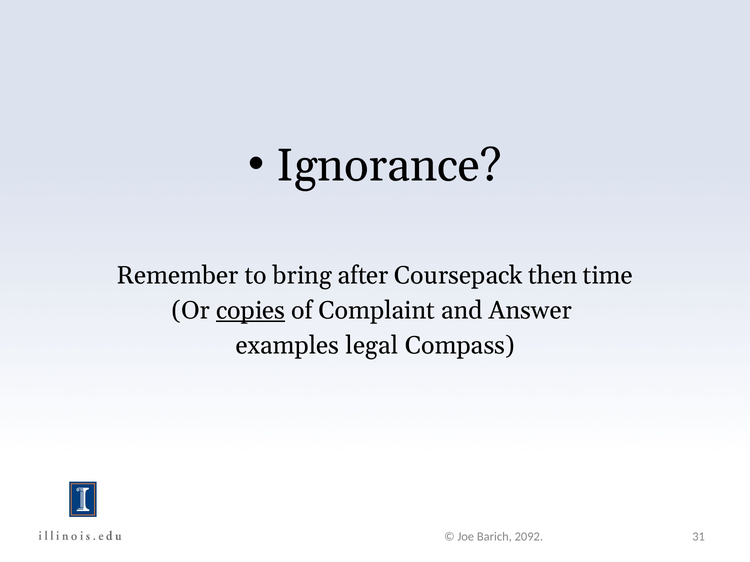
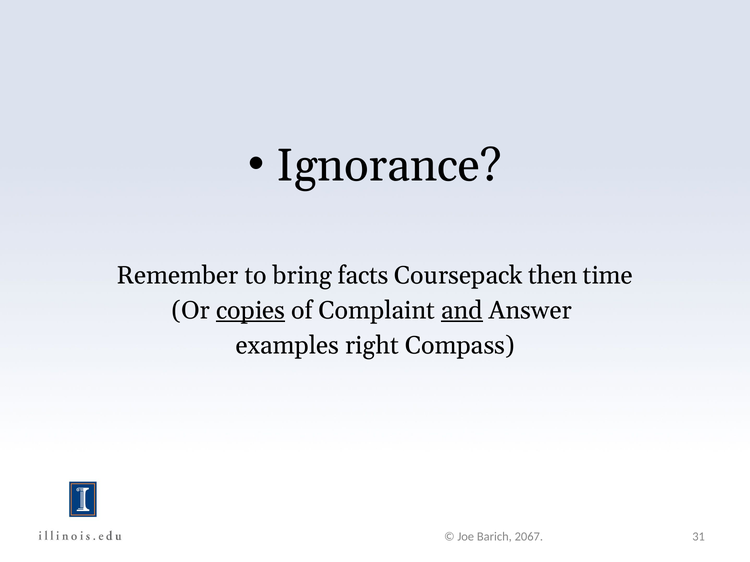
after: after -> facts
and underline: none -> present
legal: legal -> right
2092: 2092 -> 2067
